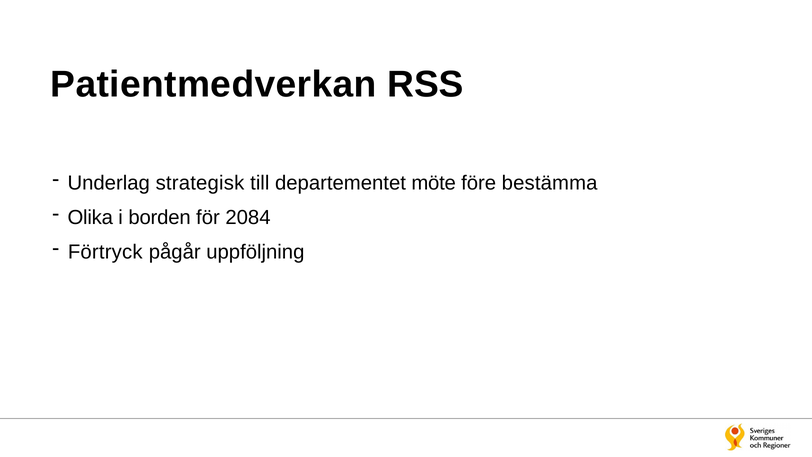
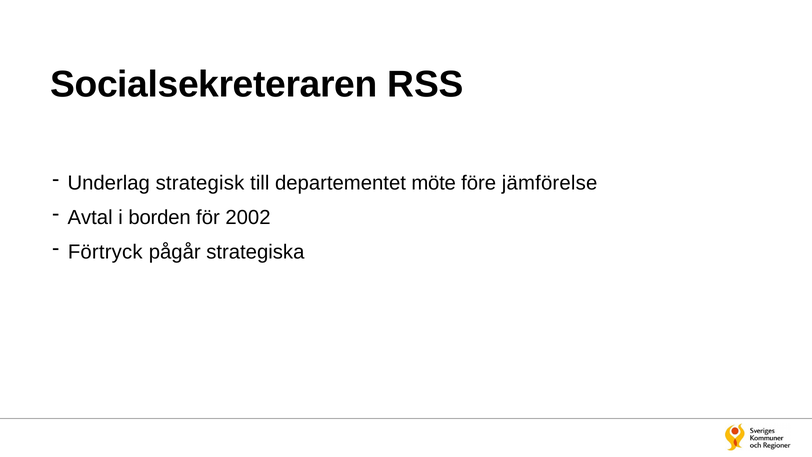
Patientmedverkan: Patientmedverkan -> Socialsekreteraren
bestämma: bestämma -> jämförelse
Olika: Olika -> Avtal
2084: 2084 -> 2002
uppföljning: uppföljning -> strategiska
